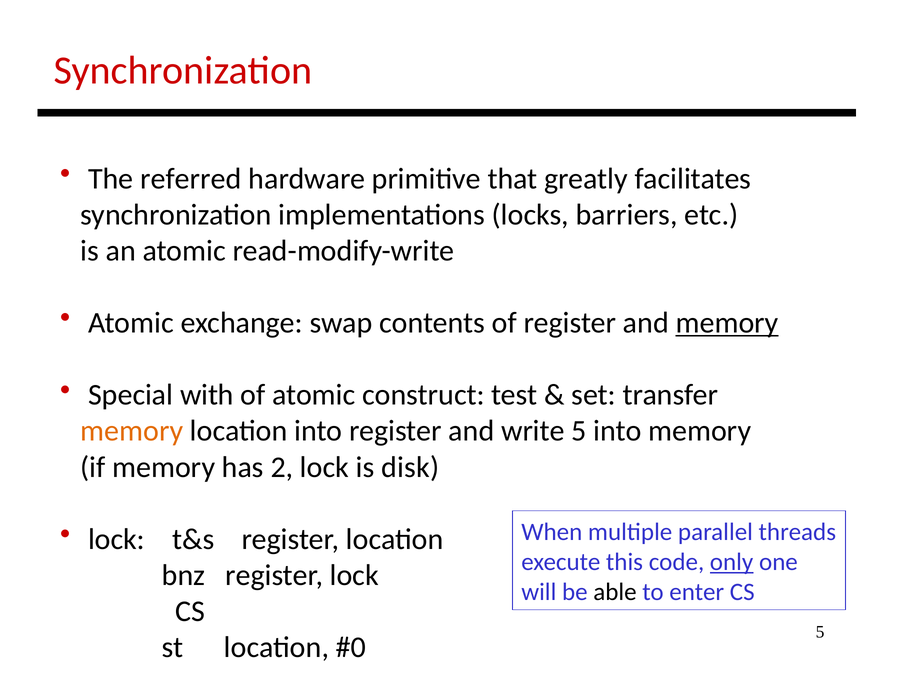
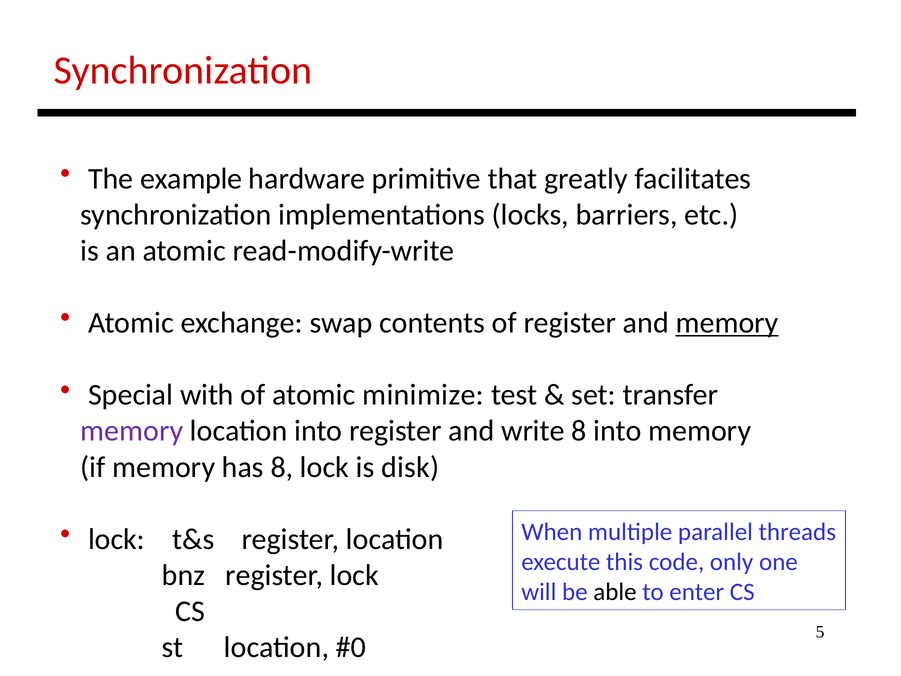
referred: referred -> example
construct: construct -> minimize
memory at (132, 431) colour: orange -> purple
write 5: 5 -> 8
has 2: 2 -> 8
only underline: present -> none
